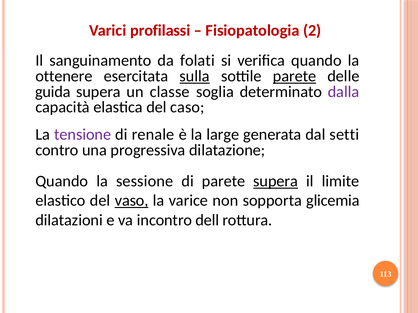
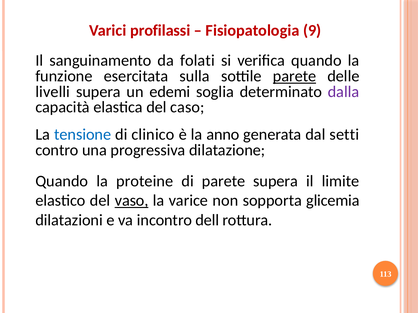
2: 2 -> 9
ottenere: ottenere -> funzione
sulla underline: present -> none
guida: guida -> livelli
classe: classe -> edemi
tensione colour: purple -> blue
renale: renale -> clinico
large: large -> anno
sessione: sessione -> proteine
supera at (276, 181) underline: present -> none
